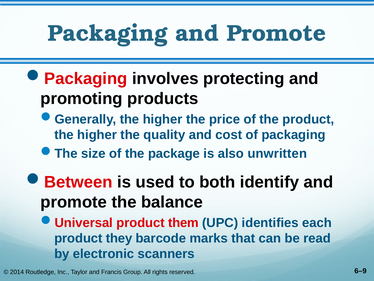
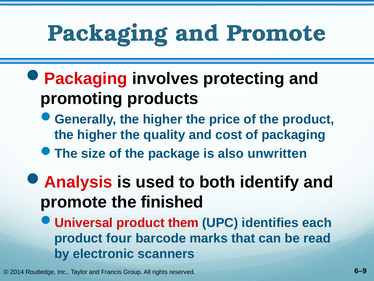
Between: Between -> Analysis
balance: balance -> finished
they: they -> four
